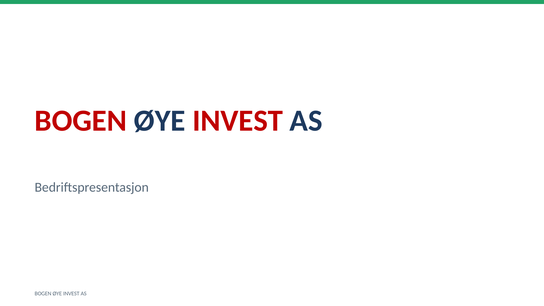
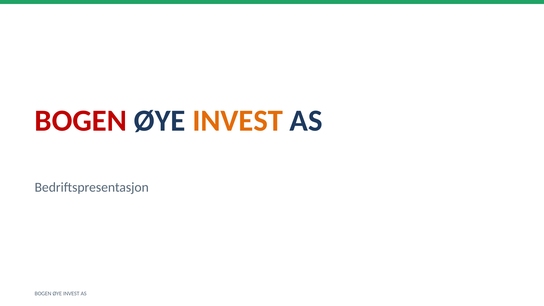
INVEST at (238, 121) colour: red -> orange
